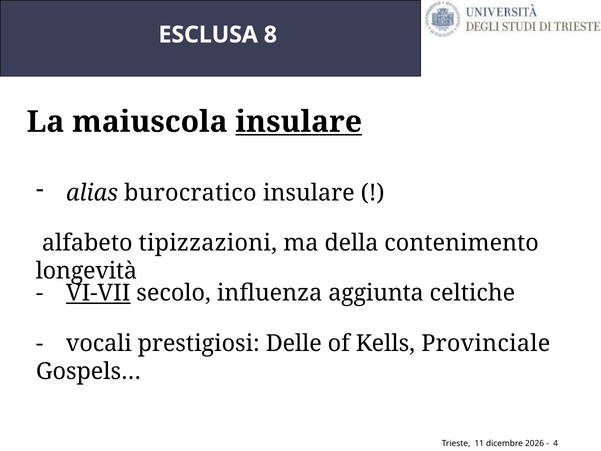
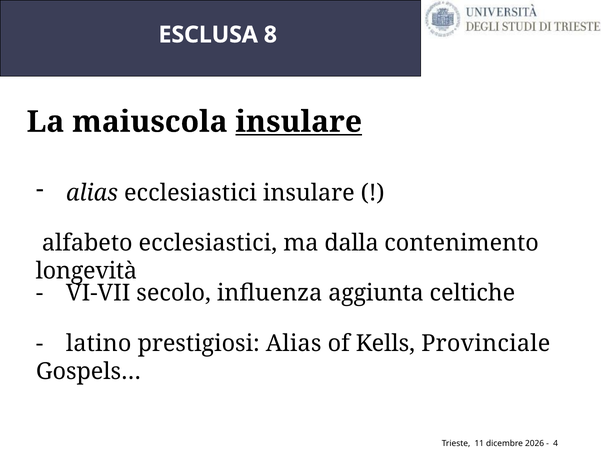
alias burocratico: burocratico -> ecclesiastici
alfabeto tipizzazioni: tipizzazioni -> ecclesiastici
della: della -> dalla
VI-VII underline: present -> none
vocali: vocali -> latino
prestigiosi Delle: Delle -> Alias
